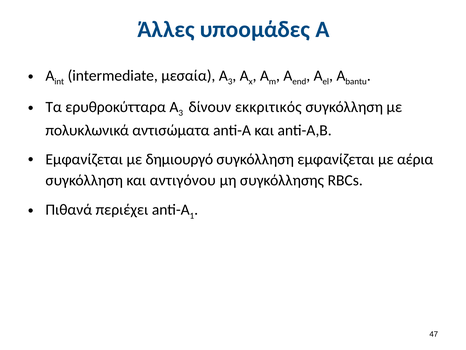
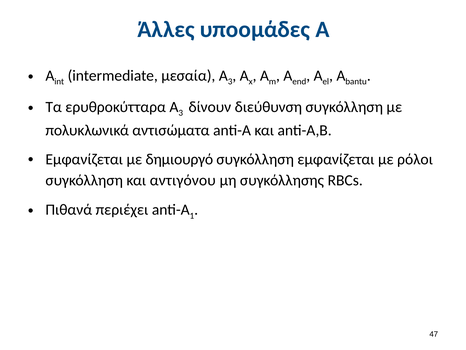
εκκριτικός: εκκριτικός -> διεύθυνση
αέρια: αέρια -> ρόλοι
